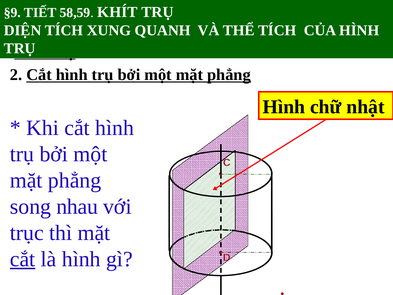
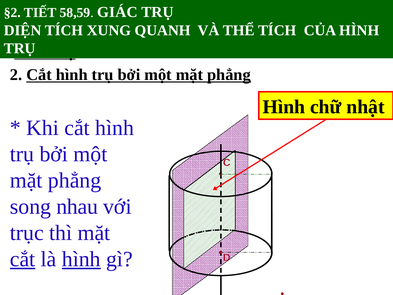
§9: §9 -> §2
KHÍT: KHÍT -> GIÁC
hình at (81, 259) underline: none -> present
